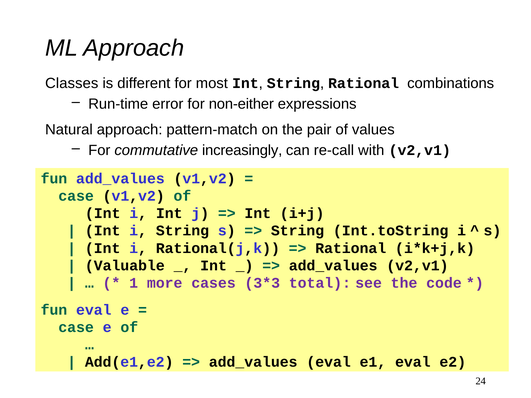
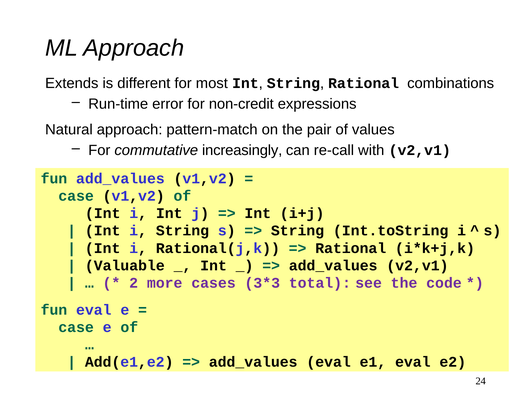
Classes: Classes -> Extends
non-either: non-either -> non-credit
1: 1 -> 2
